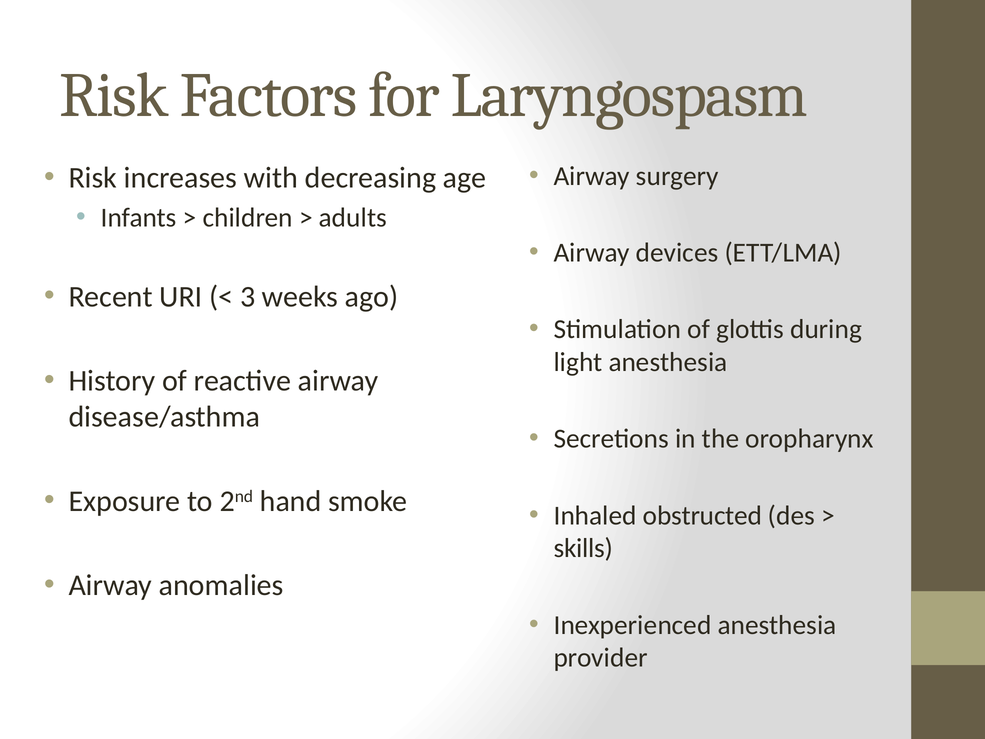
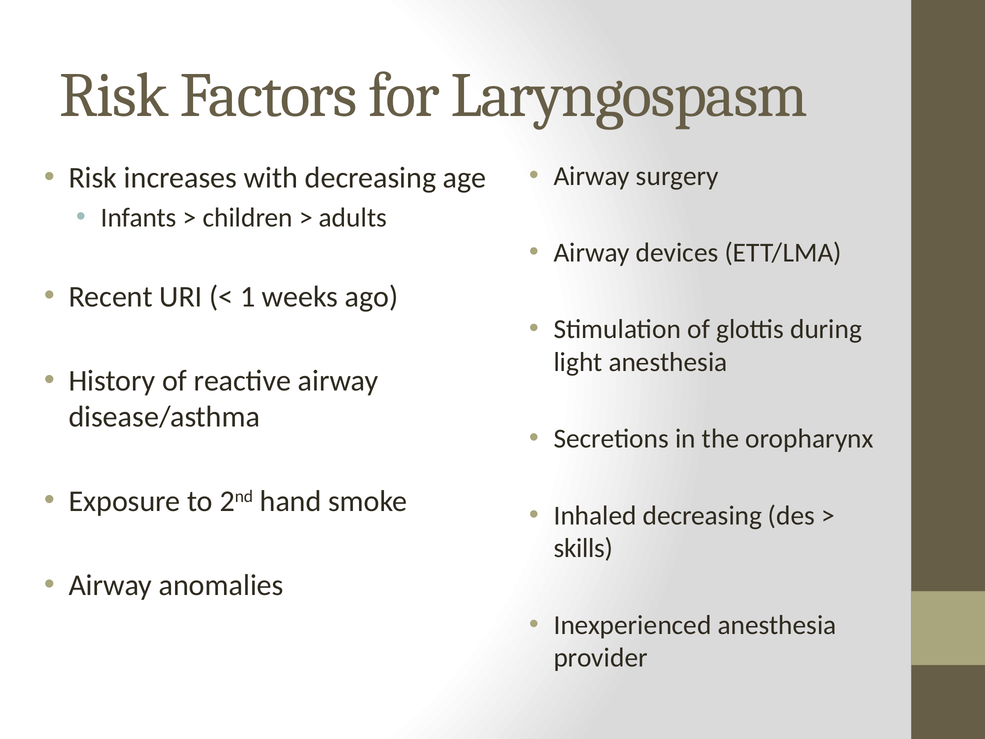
3: 3 -> 1
Inhaled obstructed: obstructed -> decreasing
